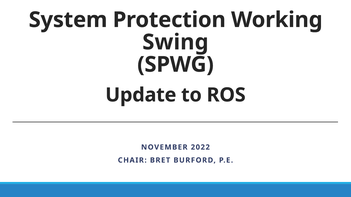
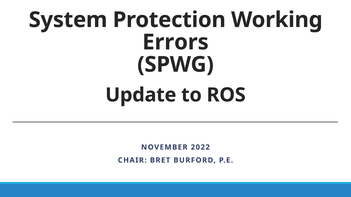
Swing: Swing -> Errors
